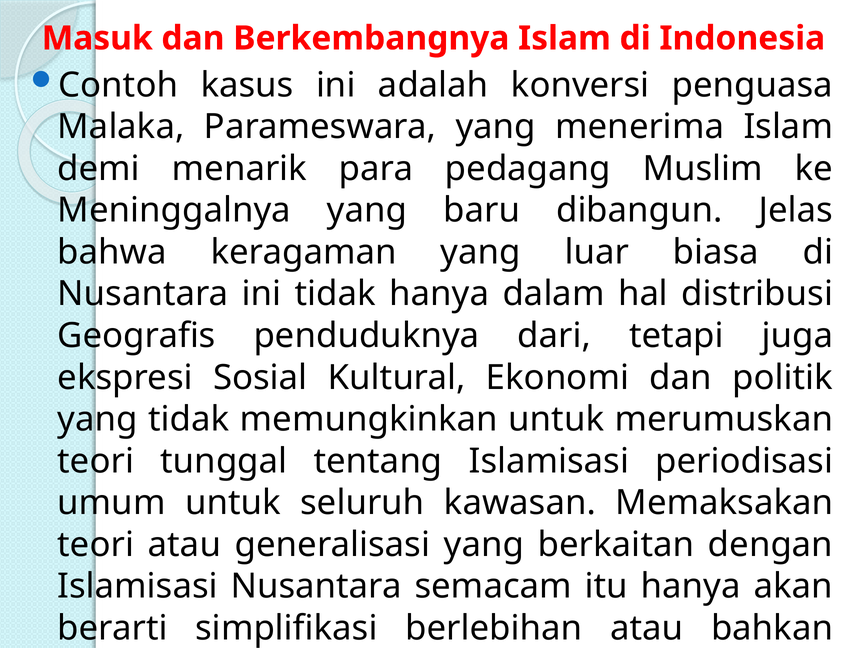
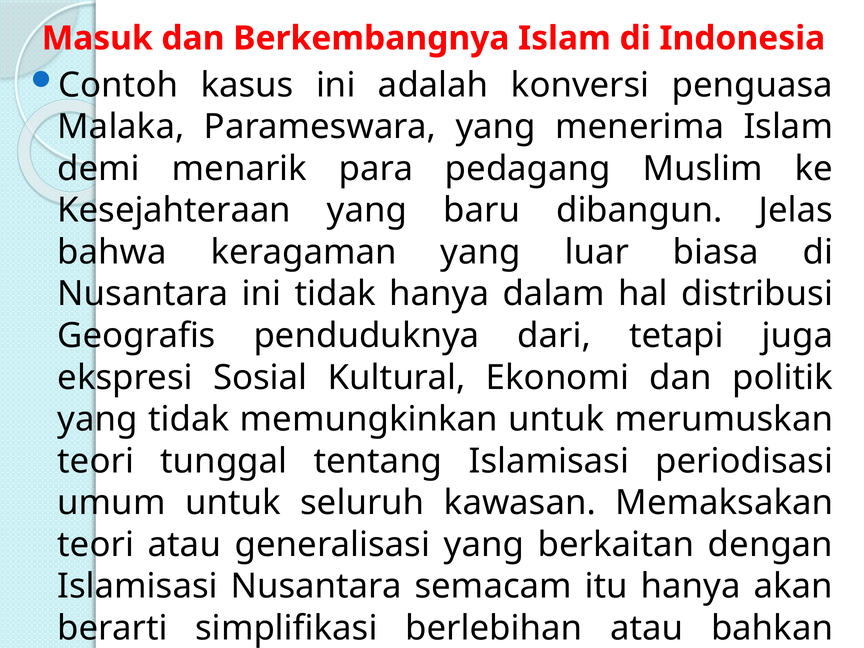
Meninggalnya: Meninggalnya -> Kesejahteraan
